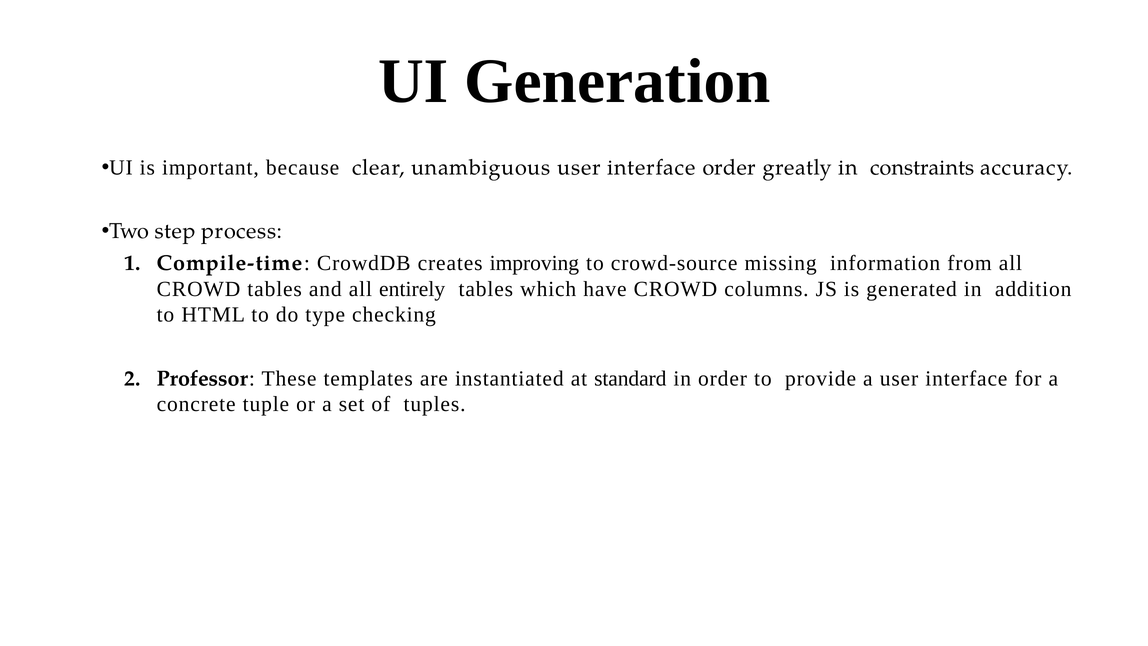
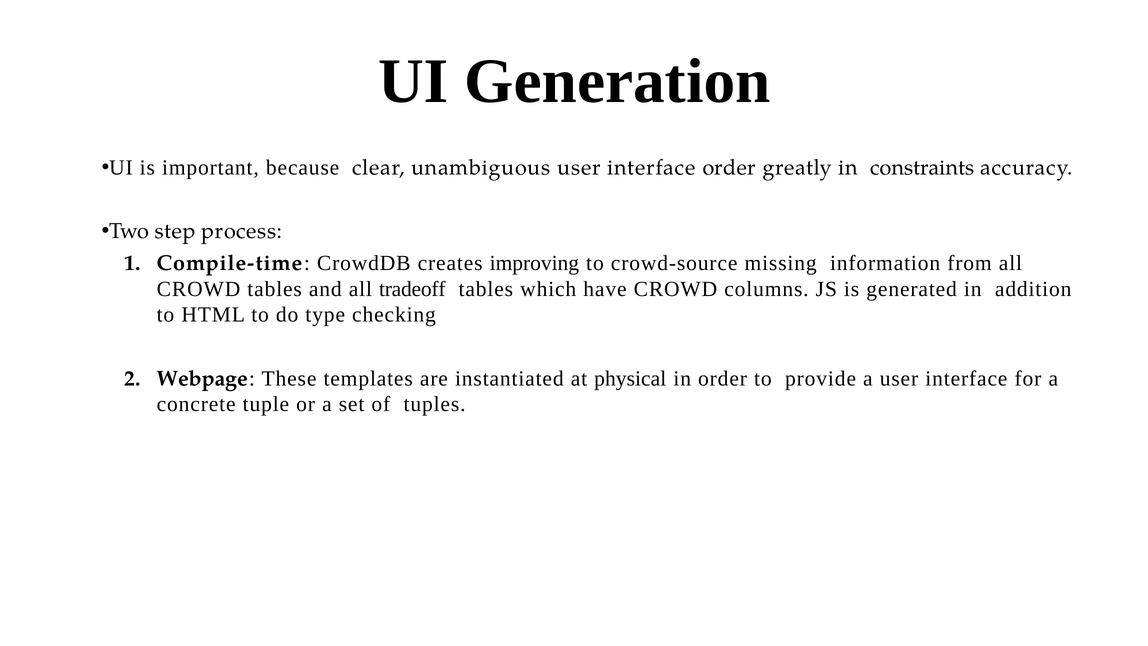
entirely: entirely -> tradeoff
Professor: Professor -> Webpage
standard: standard -> physical
